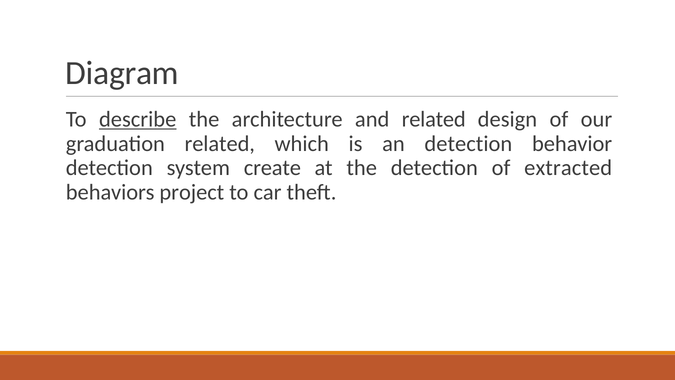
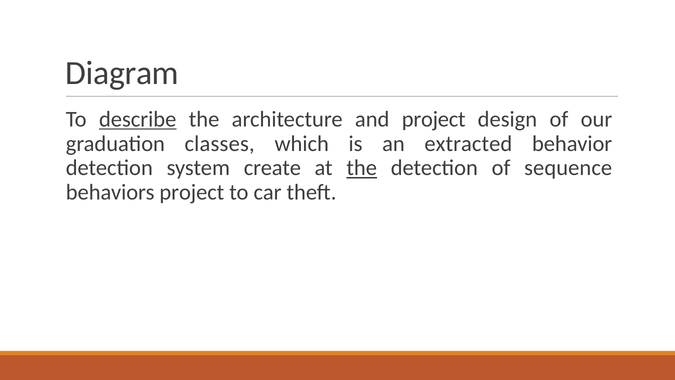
and related: related -> project
graduation related: related -> classes
an detection: detection -> extracted
the at (362, 168) underline: none -> present
extracted: extracted -> sequence
